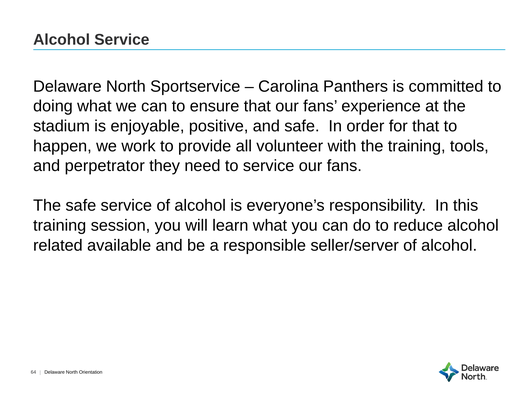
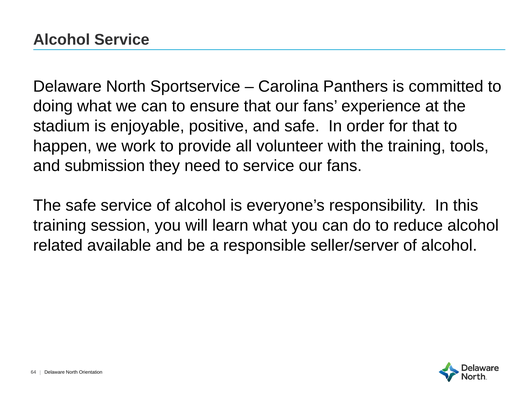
perpetrator: perpetrator -> submission
